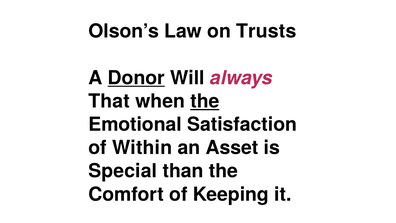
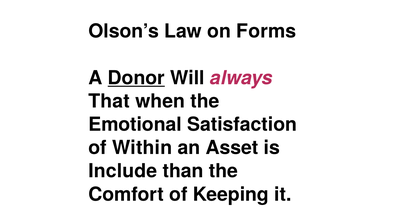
Trusts: Trusts -> Forms
the at (205, 101) underline: present -> none
Special: Special -> Include
